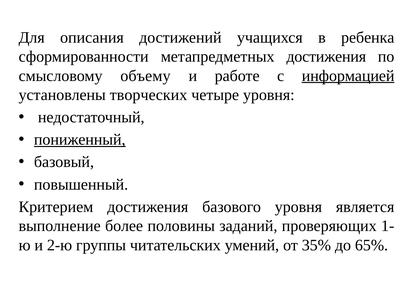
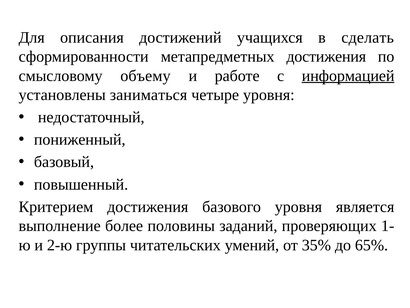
ребенка: ребенка -> сделать
творческих: творческих -> заниматься
пониженный underline: present -> none
